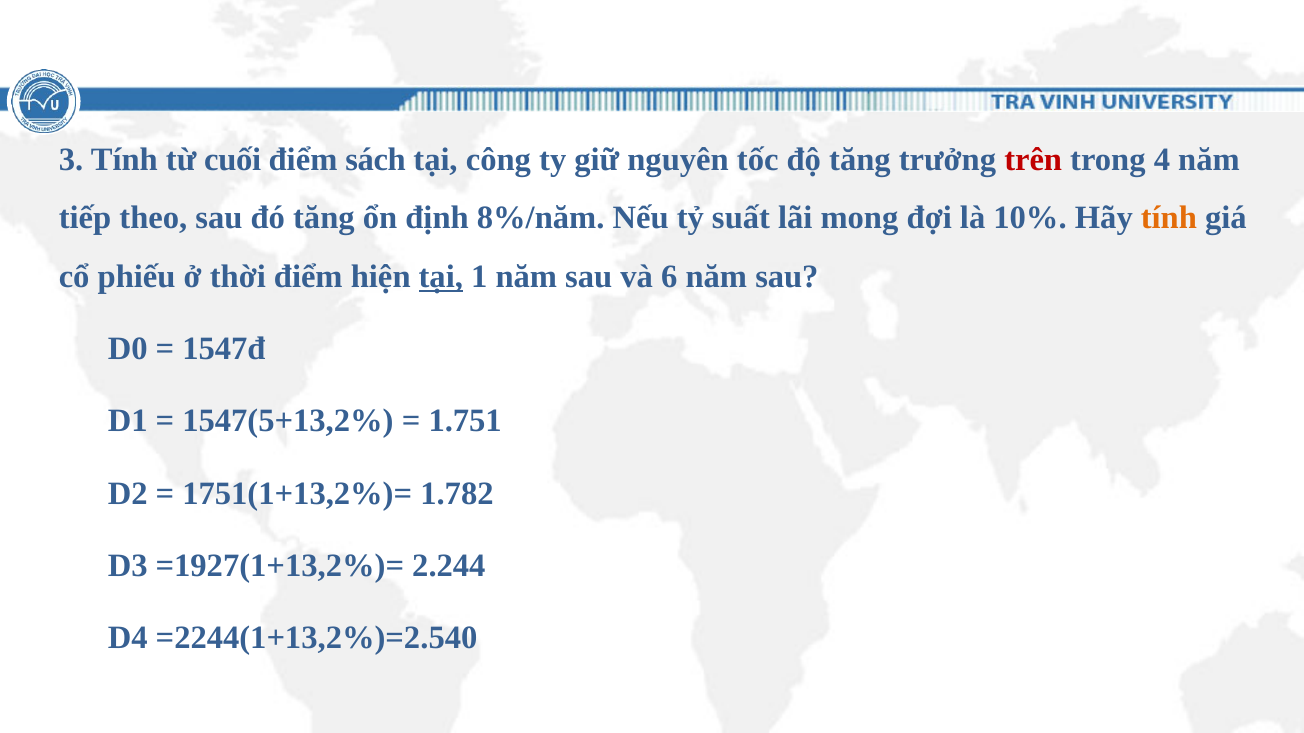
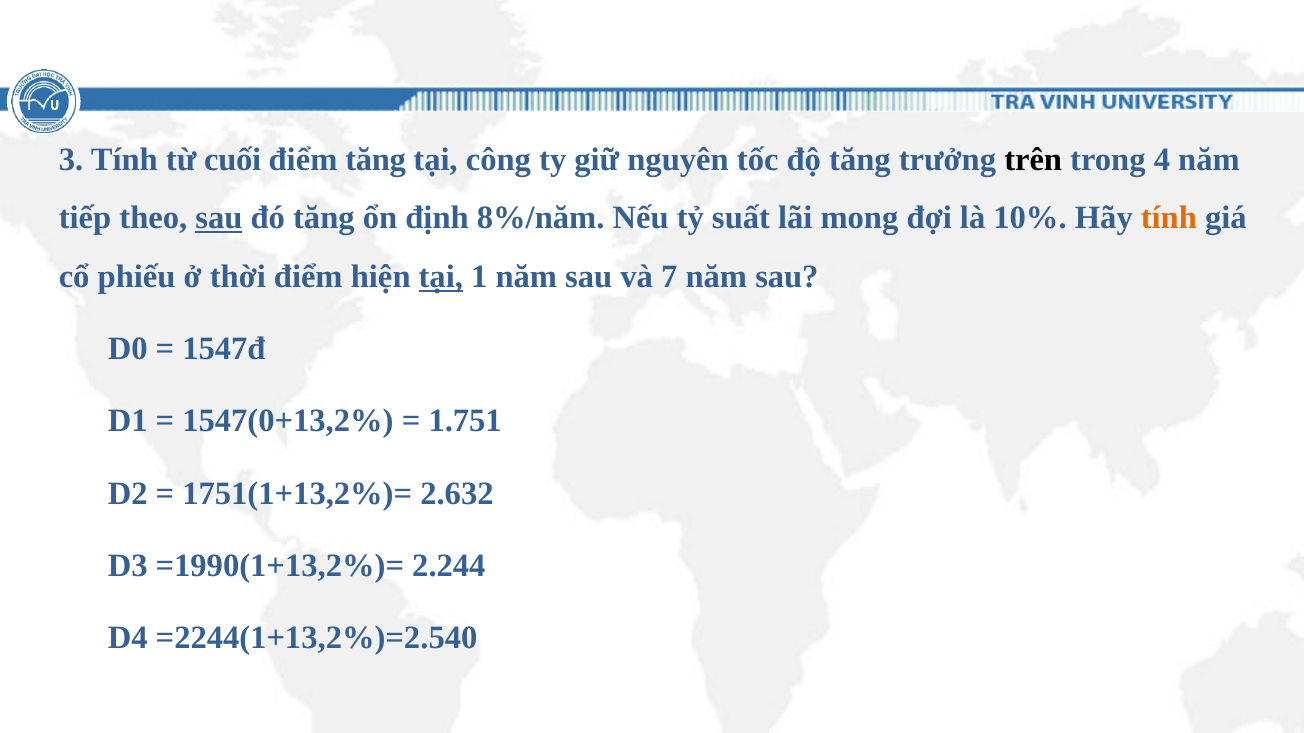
điểm sách: sách -> tăng
trên colour: red -> black
sau at (219, 218) underline: none -> present
6: 6 -> 7
1547(5+13,2%: 1547(5+13,2% -> 1547(0+13,2%
1.782: 1.782 -> 2.632
=1927(1+13,2%)=: =1927(1+13,2%)= -> =1990(1+13,2%)=
